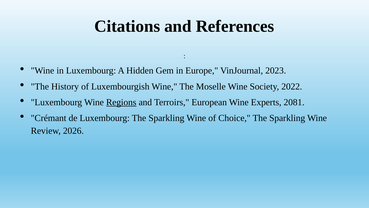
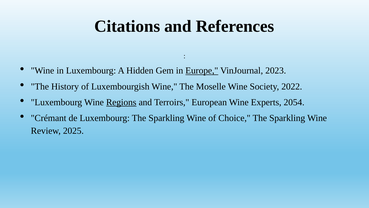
Europe underline: none -> present
2081: 2081 -> 2054
2026: 2026 -> 2025
